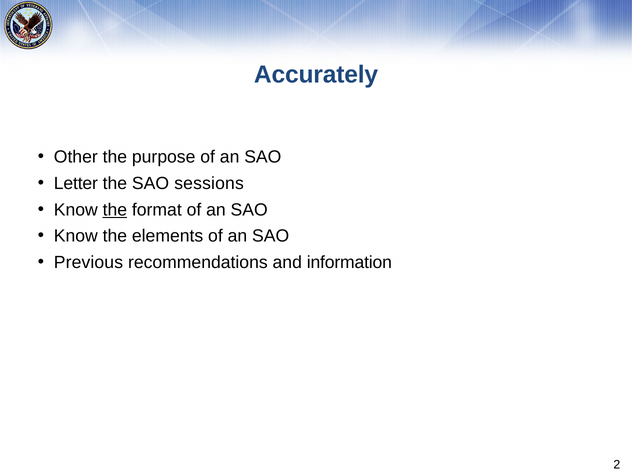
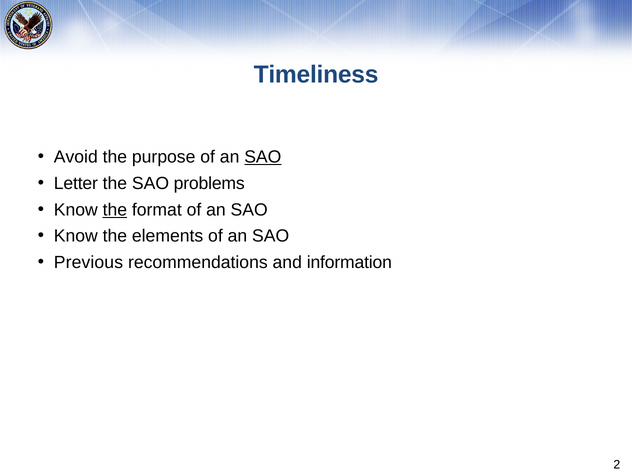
Accurately: Accurately -> Timeliness
Other: Other -> Avoid
SAO at (263, 157) underline: none -> present
sessions: sessions -> problems
